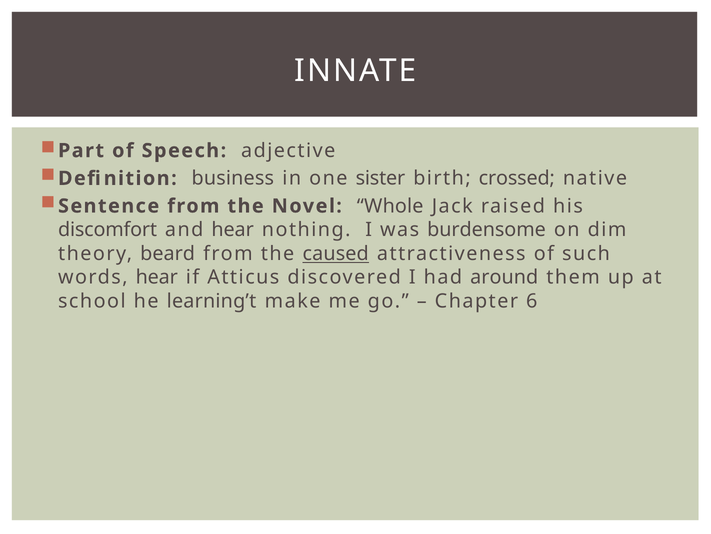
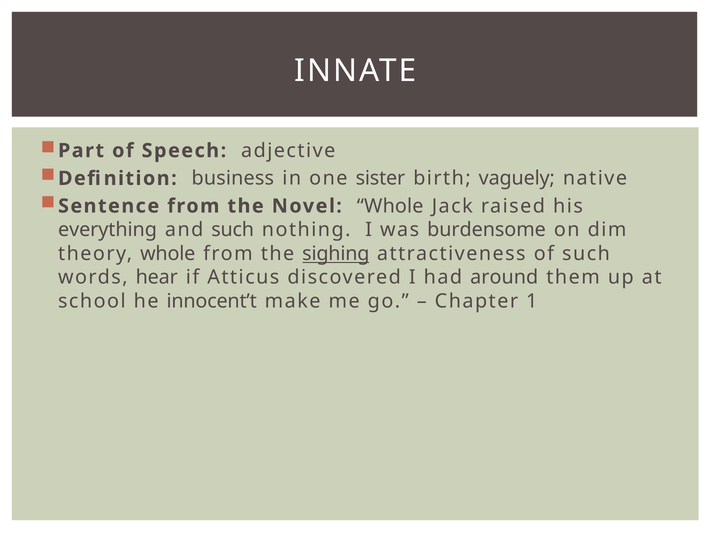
crossed: crossed -> vaguely
discomfort: discomfort -> everything
and hear: hear -> such
theory beard: beard -> whole
caused: caused -> sighing
learning’t: learning’t -> innocent’t
6: 6 -> 1
